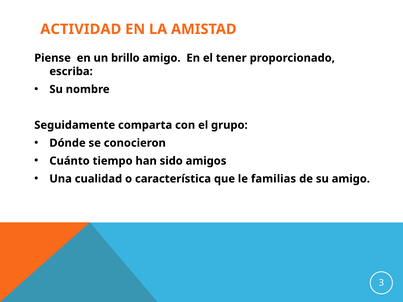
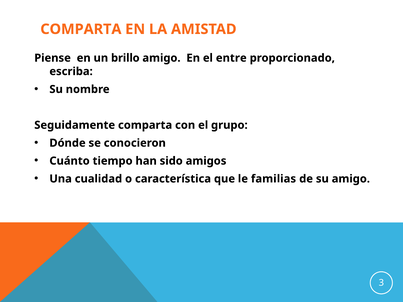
ACTIVIDAD at (81, 29): ACTIVIDAD -> COMPARTA
tener: tener -> entre
